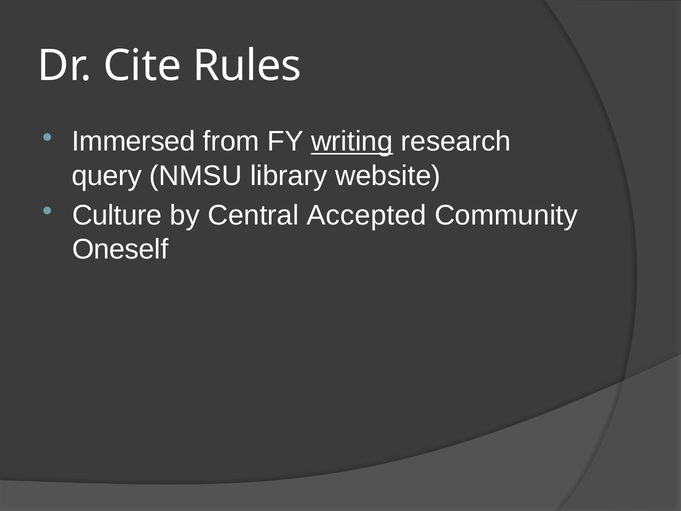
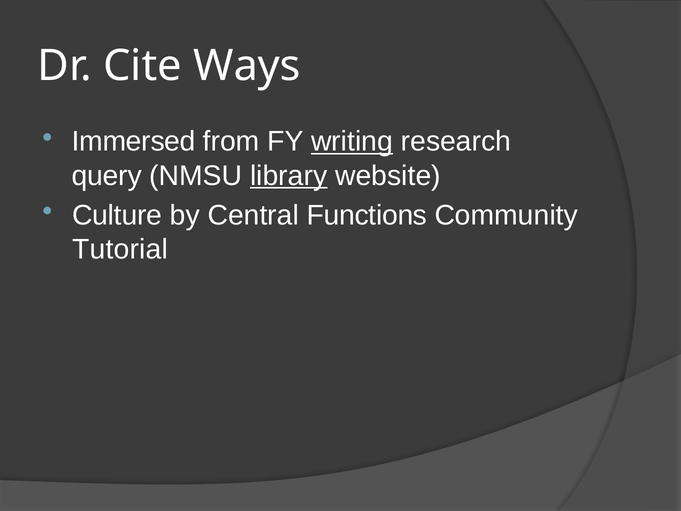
Rules: Rules -> Ways
library underline: none -> present
Accepted: Accepted -> Functions
Oneself: Oneself -> Tutorial
